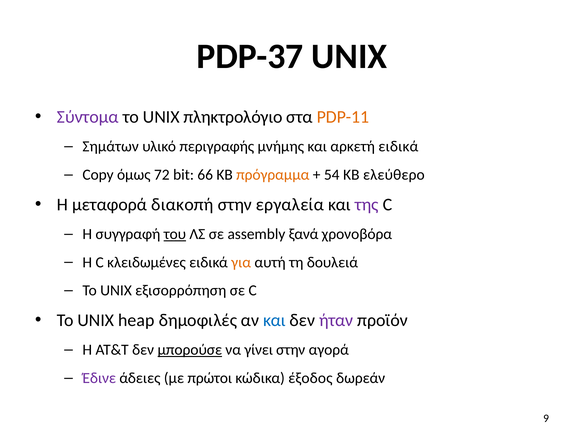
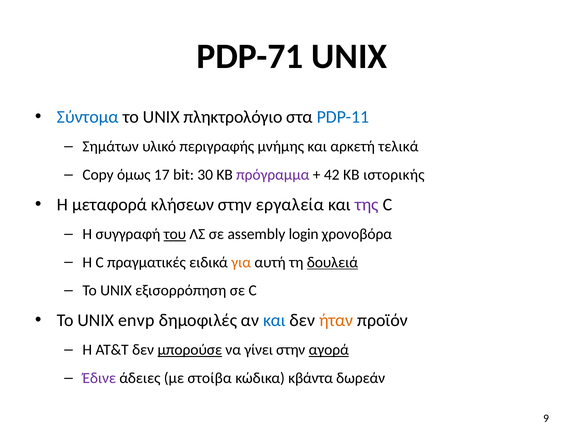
PDP-37: PDP-37 -> PDP-71
Σύντομα colour: purple -> blue
PDP-11 colour: orange -> blue
αρκετή ειδικά: ειδικά -> τελικά
72: 72 -> 17
66: 66 -> 30
πρόγραμμα colour: orange -> purple
54: 54 -> 42
ελεύθερο: ελεύθερο -> ιστορικής
διακοπή: διακοπή -> κλήσεων
ξανά: ξανά -> login
κλειδωμένες: κλειδωμένες -> πραγματικές
δουλειά underline: none -> present
heap: heap -> envp
ήταν colour: purple -> orange
αγορά underline: none -> present
πρώτοι: πρώτοι -> στοίβα
έξοδος: έξοδος -> κβάντα
